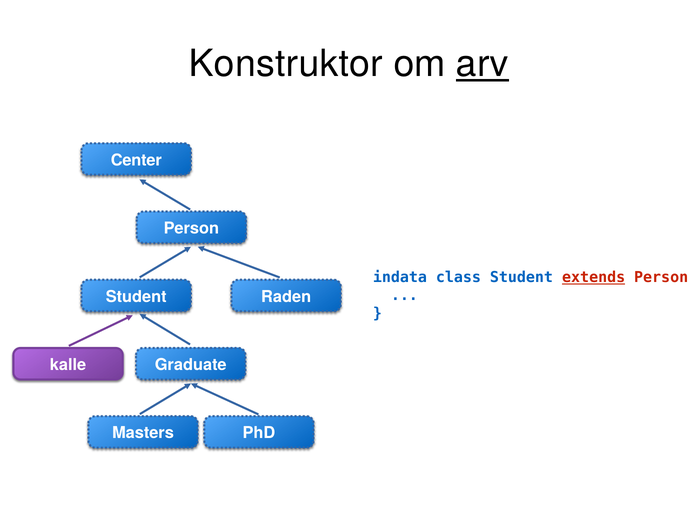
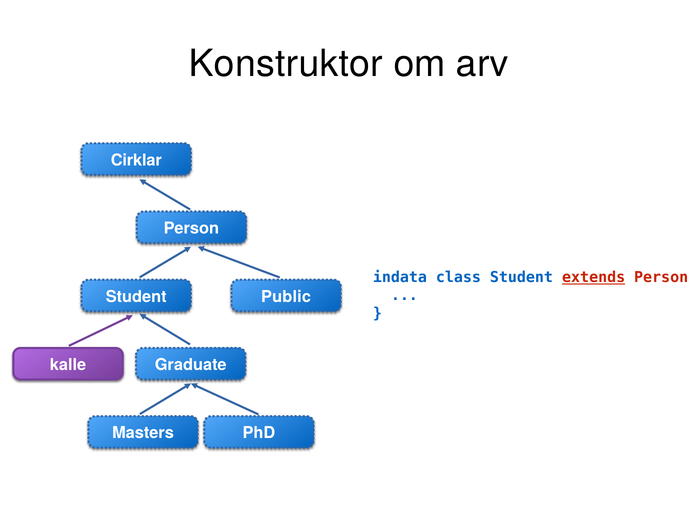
arv underline: present -> none
Center: Center -> Cirklar
Raden: Raden -> Public
